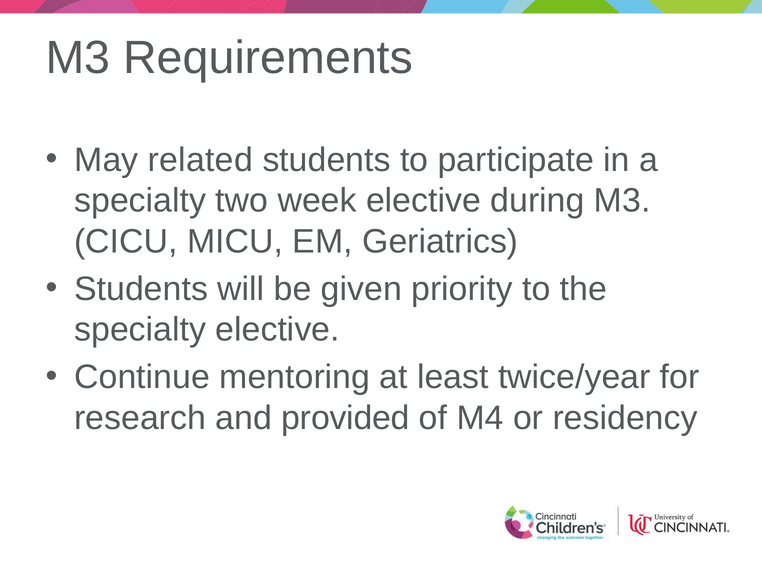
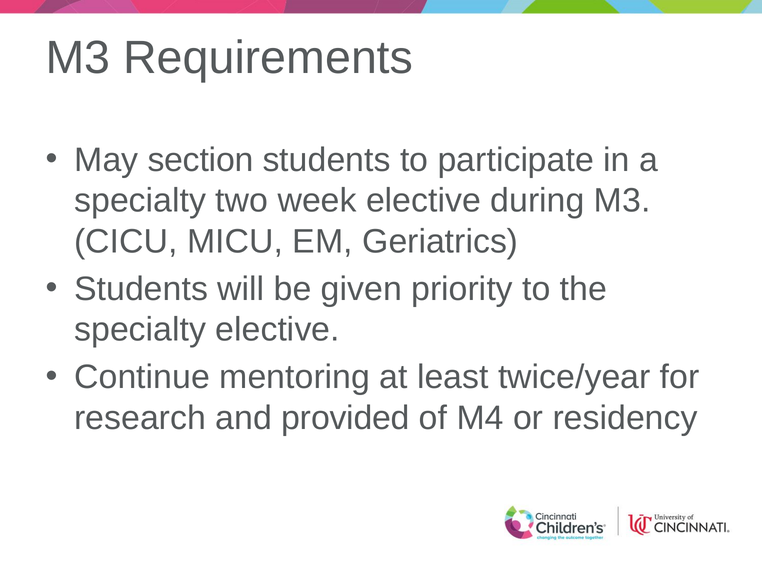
related: related -> section
